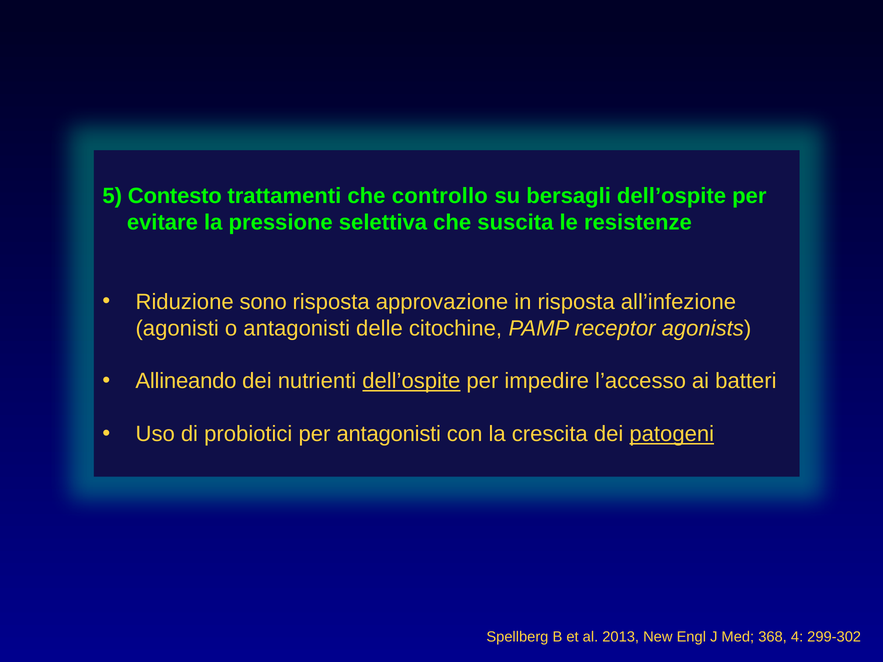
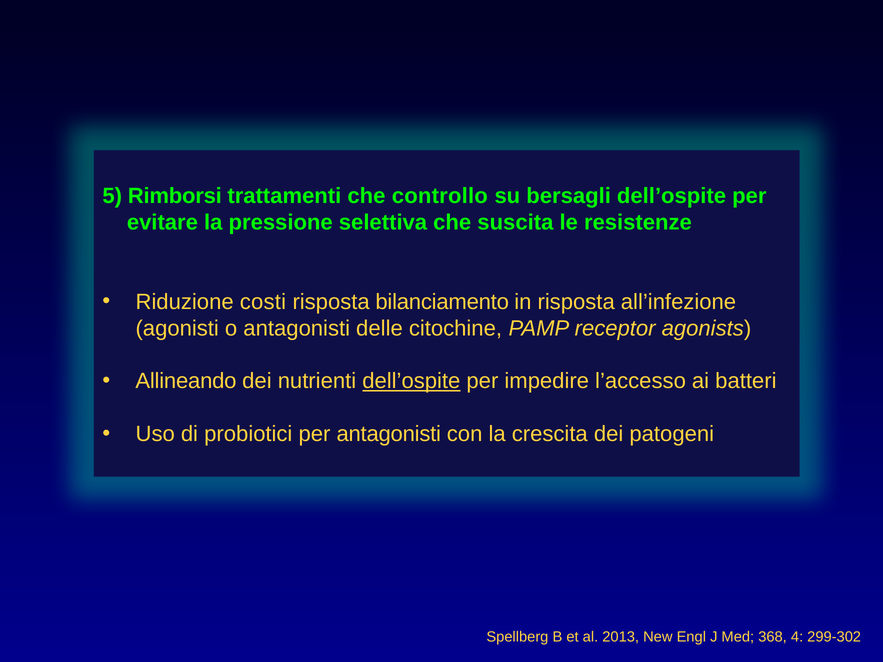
Contesto: Contesto -> Rimborsi
sono: sono -> costi
approvazione: approvazione -> bilanciamento
patogeni underline: present -> none
